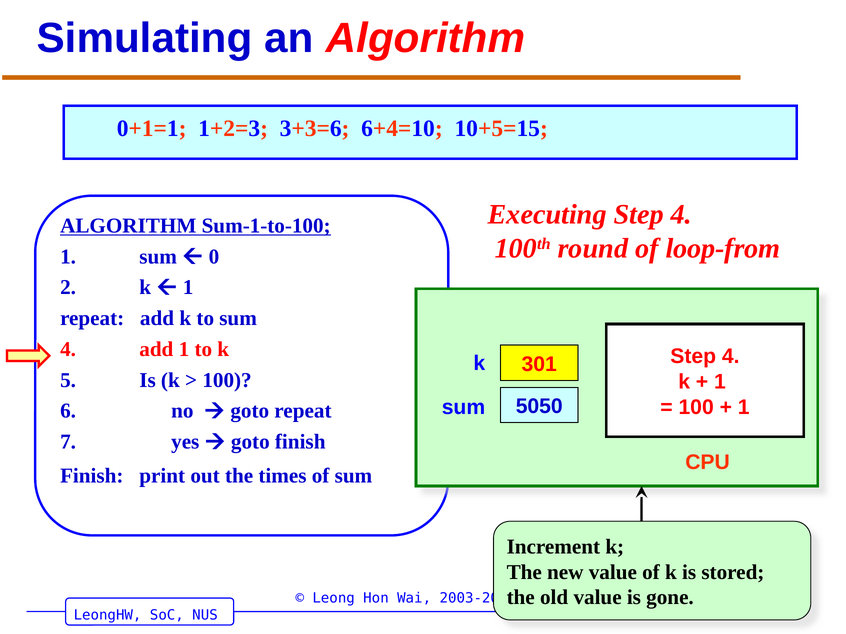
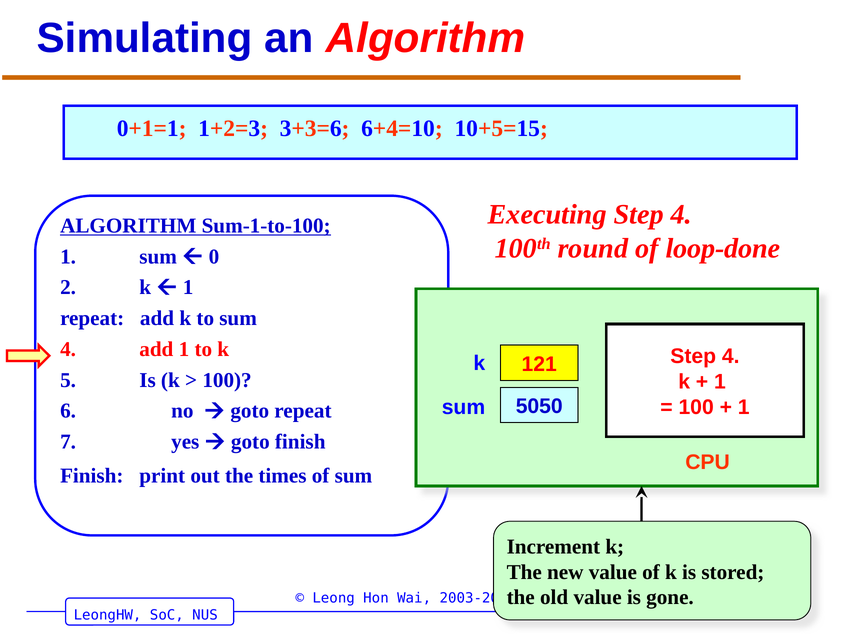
loop-from: loop-from -> loop-done
301: 301 -> 121
